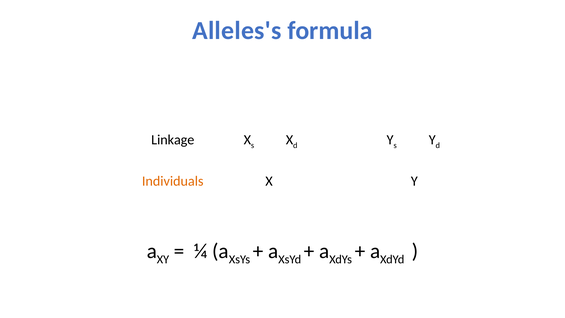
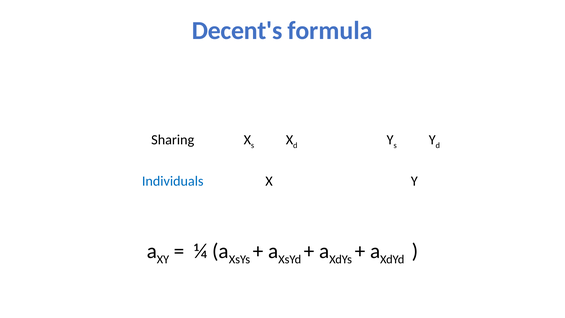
Alleles's: Alleles's -> Decent's
Linkage: Linkage -> Sharing
Individuals colour: orange -> blue
